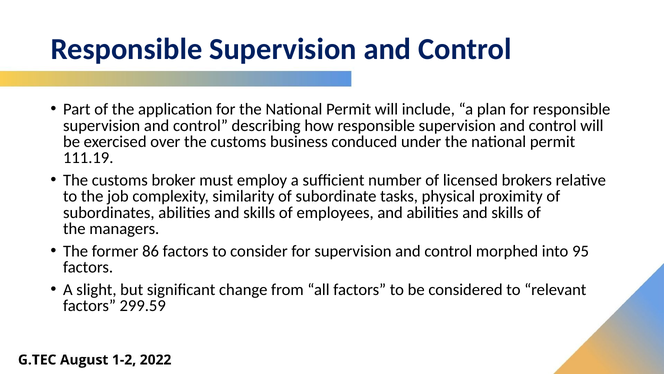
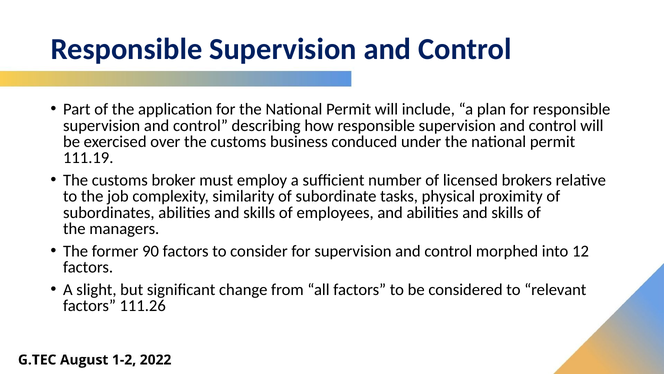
86: 86 -> 90
95: 95 -> 12
299.59: 299.59 -> 111.26
